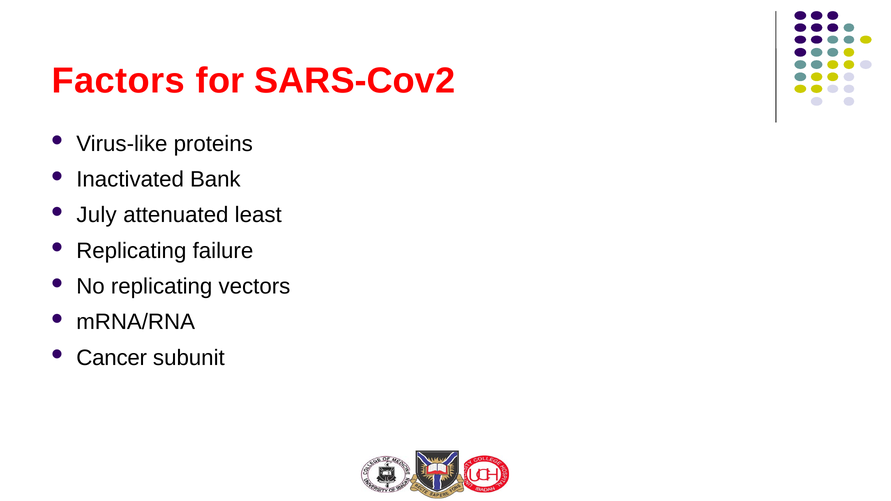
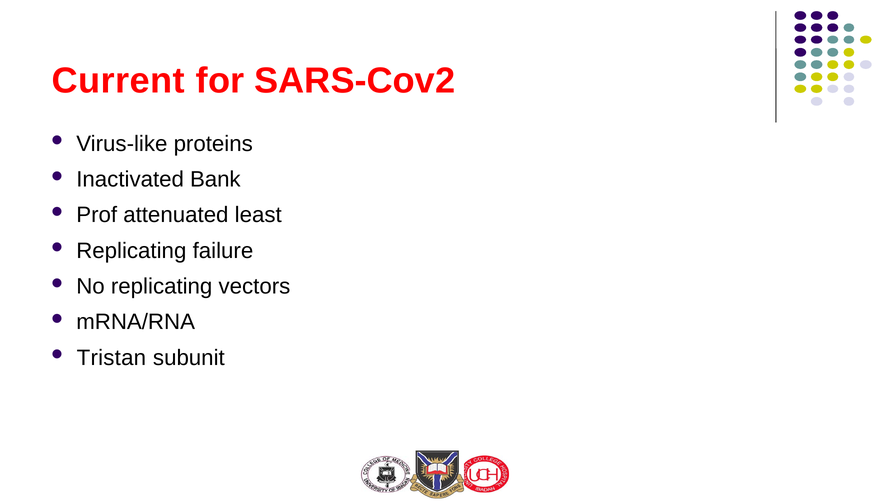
Factors: Factors -> Current
July: July -> Prof
Cancer: Cancer -> Tristan
